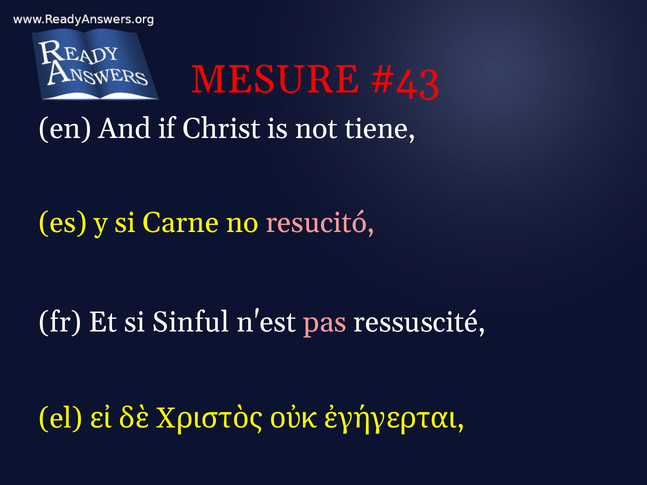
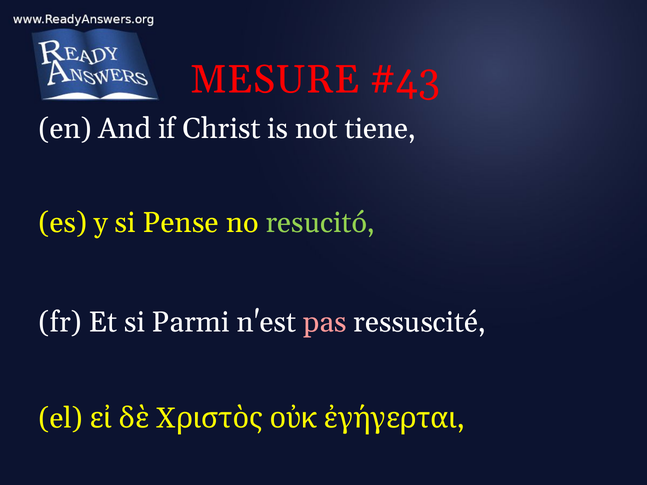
Carne: Carne -> Pense
resucitó colour: pink -> light green
Sinful: Sinful -> Parmi
